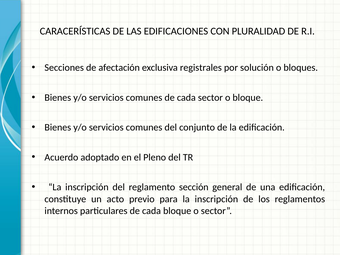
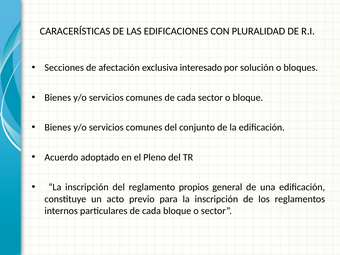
registrales: registrales -> interesado
sección: sección -> propios
